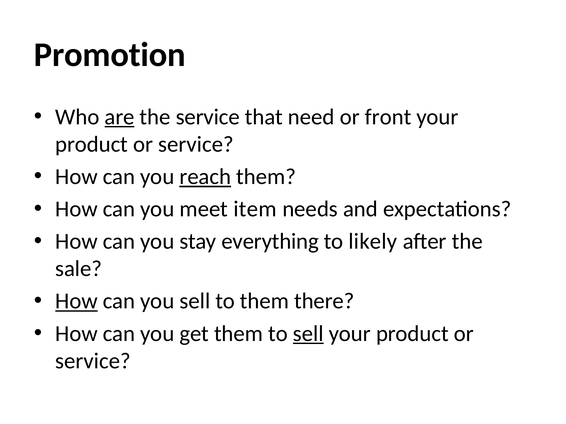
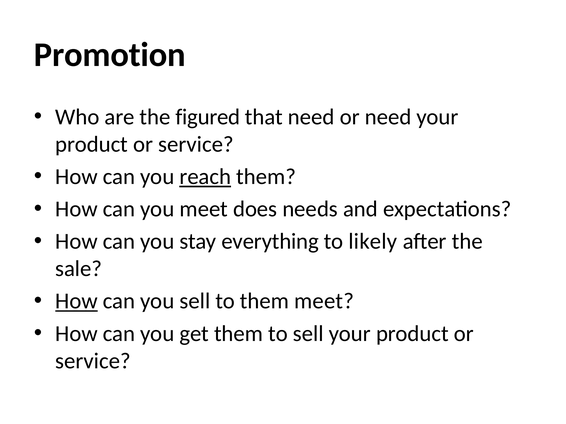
are underline: present -> none
the service: service -> figured
or front: front -> need
item: item -> does
them there: there -> meet
sell at (308, 334) underline: present -> none
